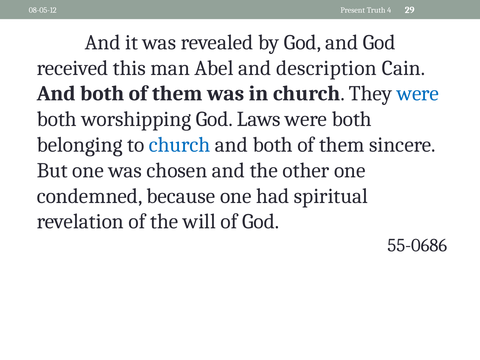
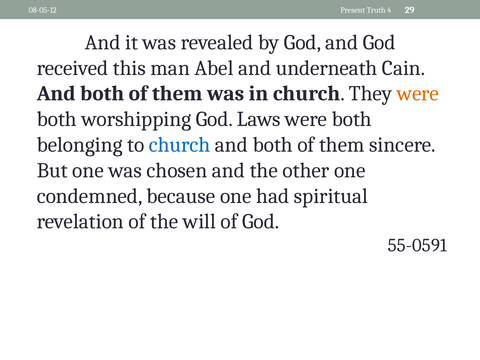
description: description -> underneath
were at (418, 94) colour: blue -> orange
55-0686: 55-0686 -> 55-0591
